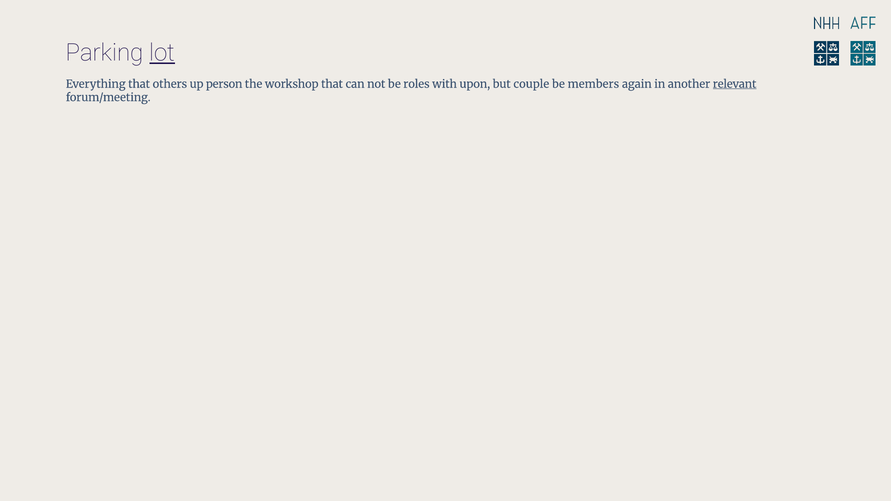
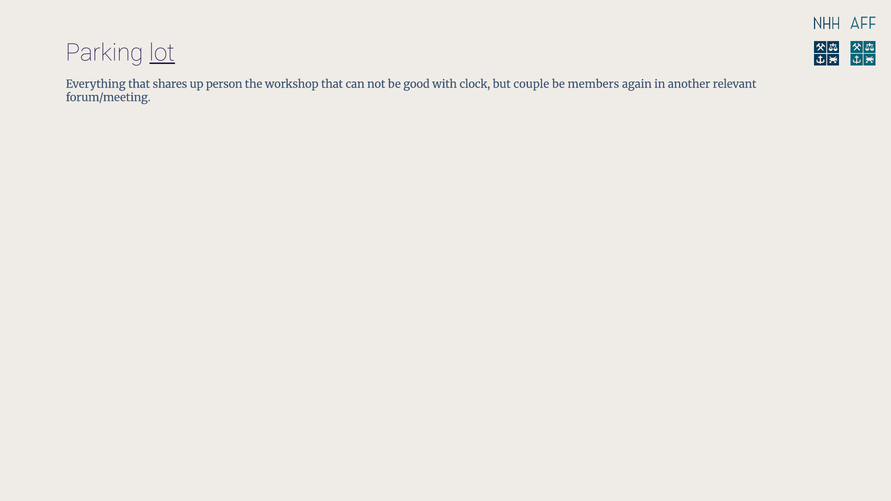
others: others -> shares
roles: roles -> good
upon: upon -> clock
relevant underline: present -> none
